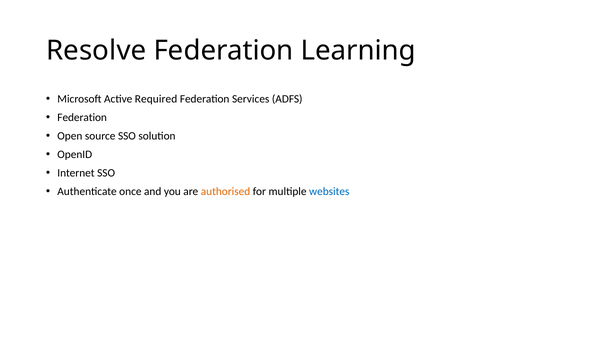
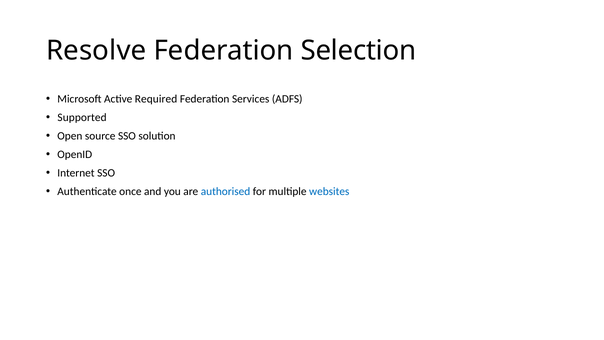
Learning: Learning -> Selection
Federation at (82, 117): Federation -> Supported
authorised colour: orange -> blue
